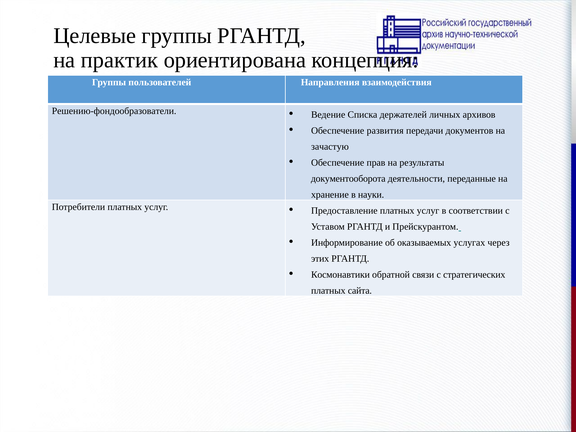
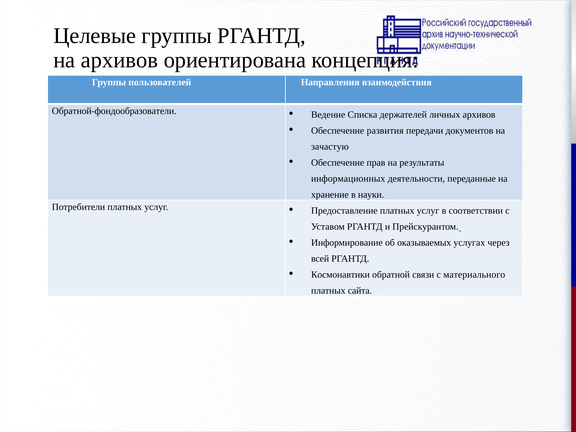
на практик: практик -> архивов
Решению-фондообразователи: Решению-фондообразователи -> Обратной-фондообразователи
документооборота: документооборота -> информационных
этих: этих -> всей
стратегических: стратегических -> материального
